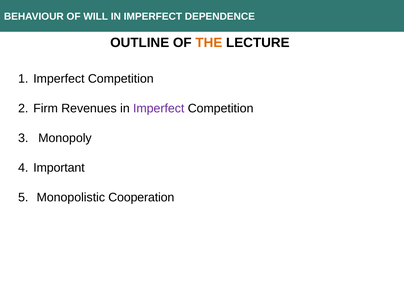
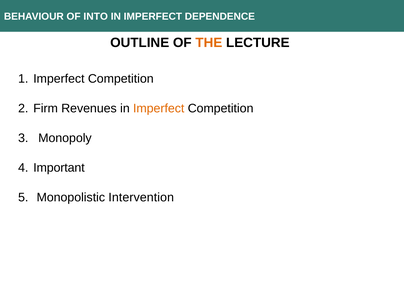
WILL: WILL -> INTO
Imperfect at (159, 108) colour: purple -> orange
Cooperation: Cooperation -> Intervention
